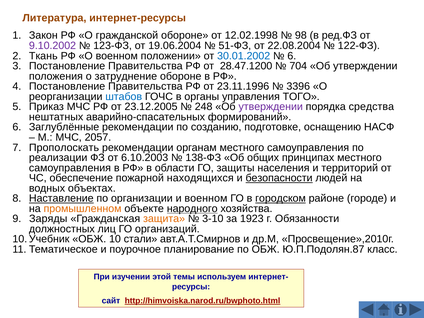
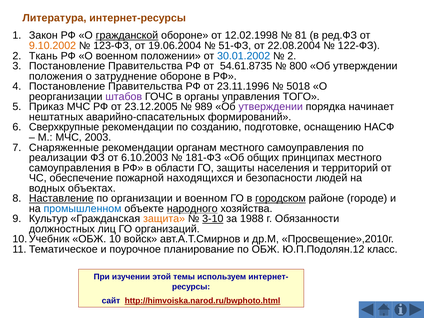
гражданской underline: none -> present
98: 98 -> 81
9.10.2002 colour: purple -> orange
6 at (292, 56): 6 -> 2
28.47.1200: 28.47.1200 -> 54.61.8735
704: 704 -> 800
3396: 3396 -> 5018
штабов colour: blue -> purple
248: 248 -> 989
средства: средства -> начинает
Заглублённые: Заглублённые -> Сверхкрупные
2057: 2057 -> 2003
Прополоскать: Прополоскать -> Снаряженные
138-ФЗ: 138-ФЗ -> 181-ФЗ
безопасности underline: present -> none
промышленном colour: orange -> blue
Заряды: Заряды -> Культур
3-10 underline: none -> present
1923: 1923 -> 1988
стали: стали -> войск
Ю.П.Подолян.87: Ю.П.Подолян.87 -> Ю.П.Подолян.12
